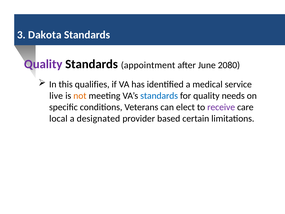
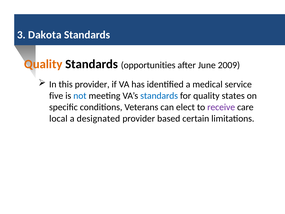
Quality at (43, 64) colour: purple -> orange
appointment: appointment -> opportunities
2080: 2080 -> 2009
this qualifies: qualifies -> provider
live: live -> five
not colour: orange -> blue
needs: needs -> states
